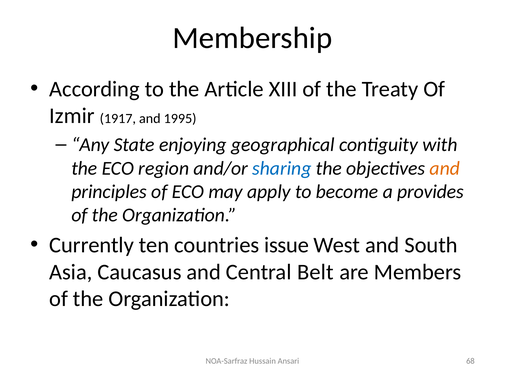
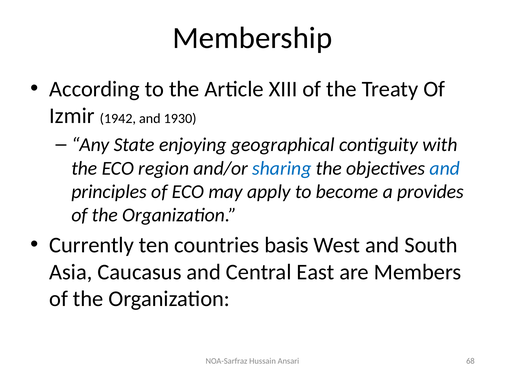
1917: 1917 -> 1942
1995: 1995 -> 1930
and at (445, 169) colour: orange -> blue
issue: issue -> basis
Belt: Belt -> East
